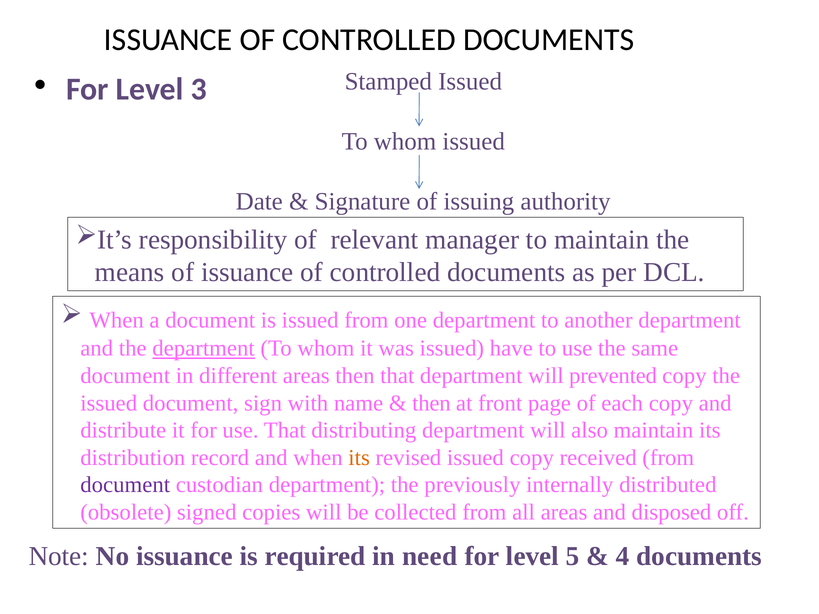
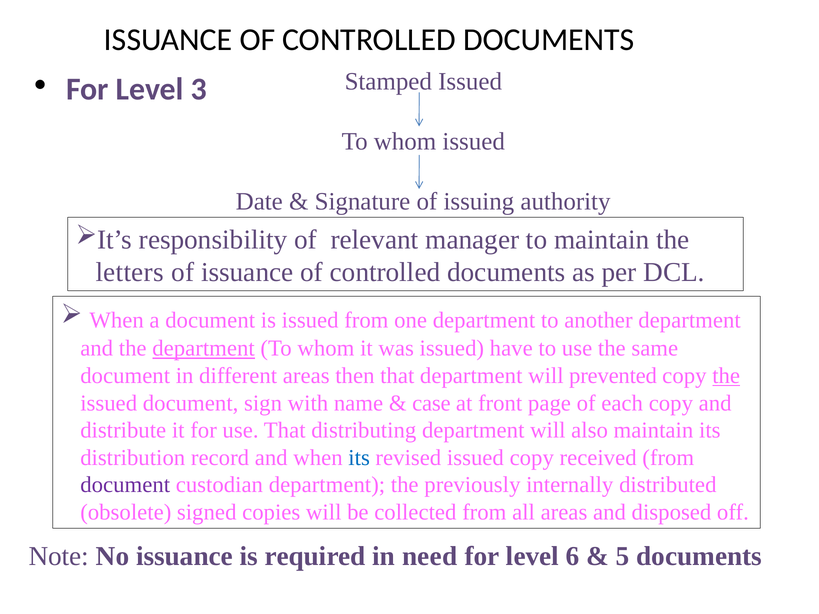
means: means -> letters
the at (726, 376) underline: none -> present
then at (431, 403): then -> case
its at (359, 458) colour: orange -> blue
5: 5 -> 6
4: 4 -> 5
